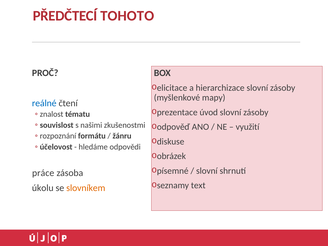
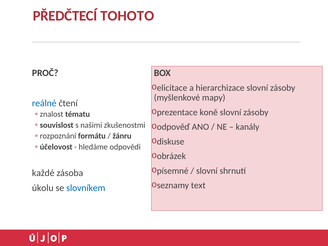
úvod: úvod -> koně
využití: využití -> kanály
práce: práce -> každé
slovníkem colour: orange -> blue
